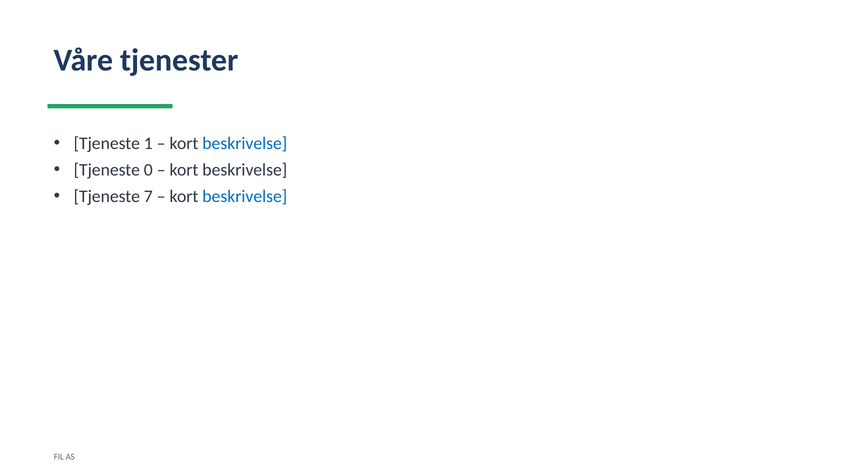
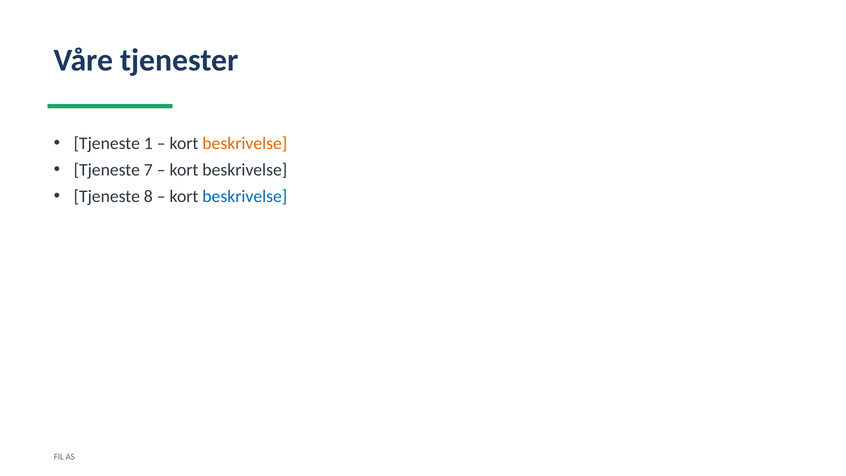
beskrivelse at (245, 143) colour: blue -> orange
0: 0 -> 7
7: 7 -> 8
